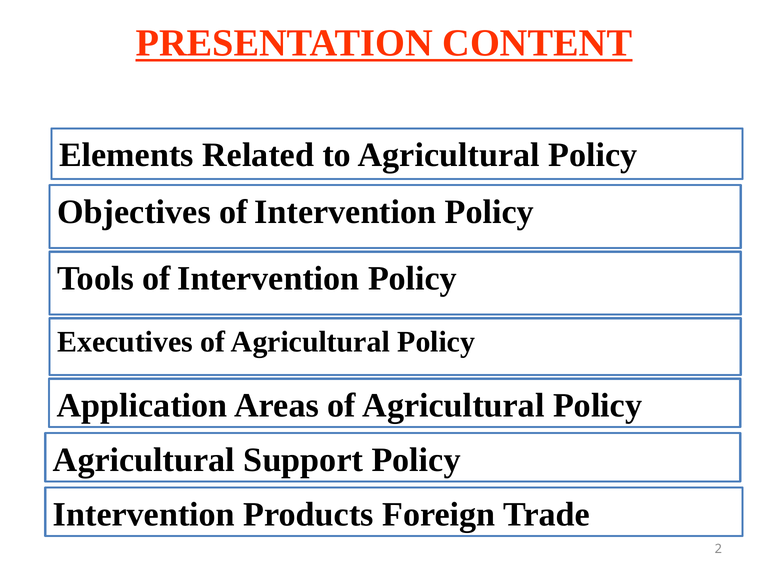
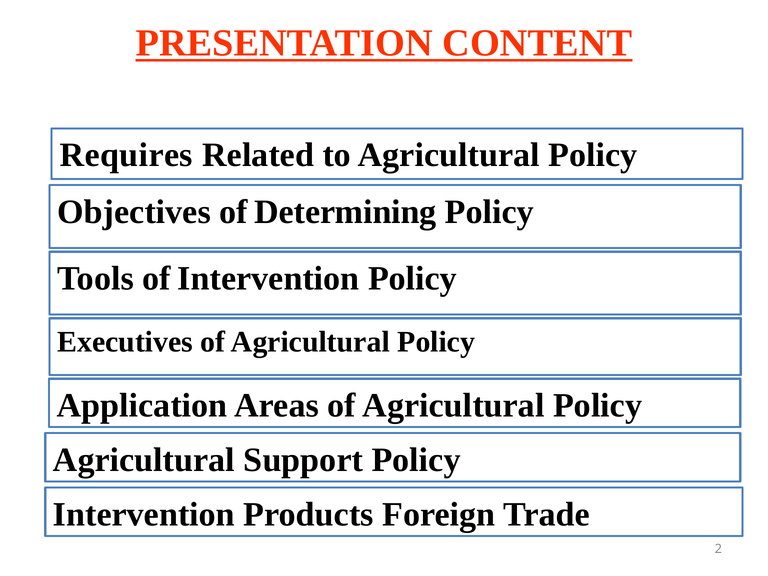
Elements: Elements -> Requires
Objectives of Intervention: Intervention -> Determining
